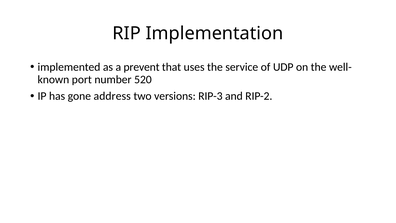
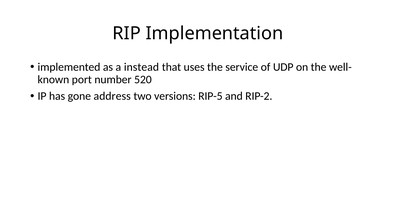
prevent: prevent -> instead
RIP-3: RIP-3 -> RIP-5
